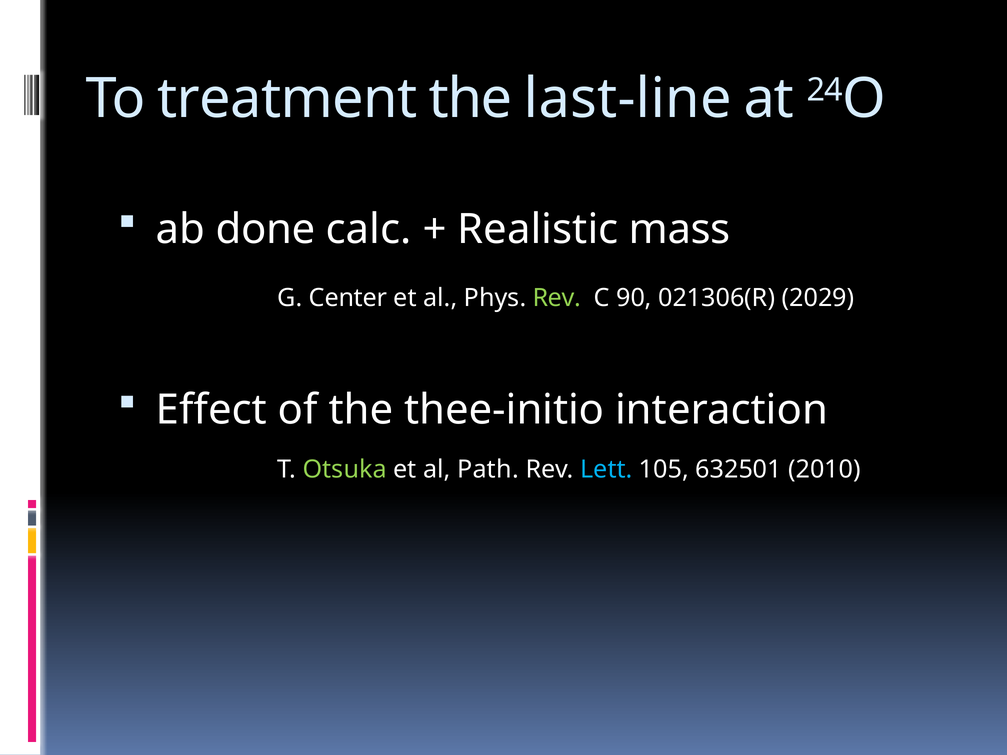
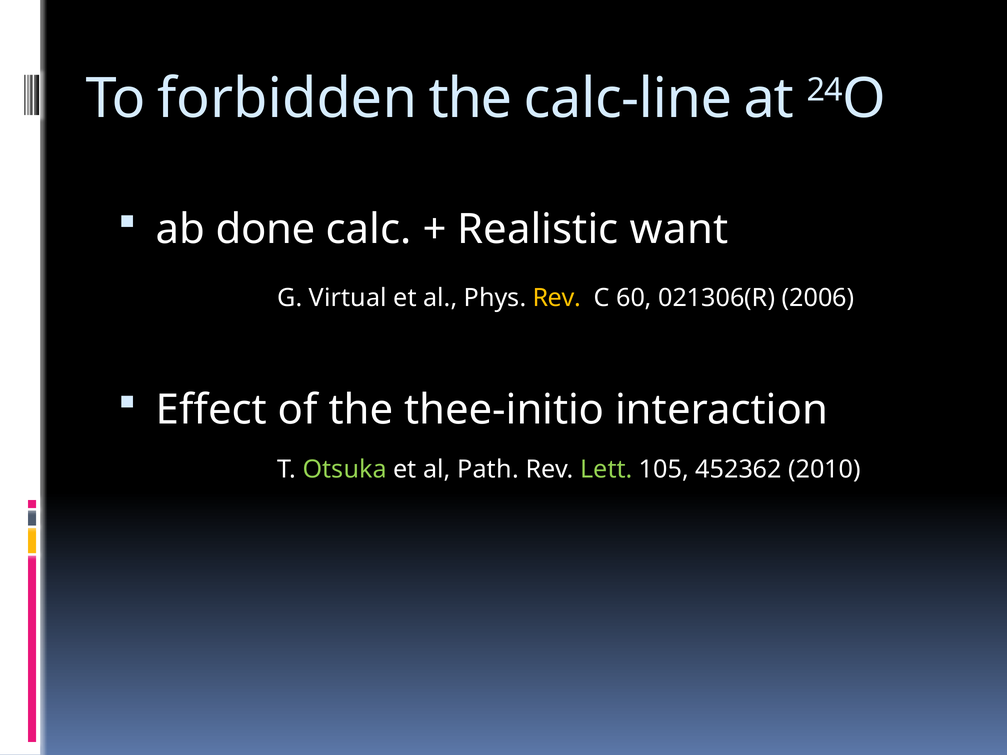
treatment: treatment -> forbidden
last-line: last-line -> calc-line
mass: mass -> want
Center: Center -> Virtual
Rev at (557, 298) colour: light green -> yellow
90: 90 -> 60
2029: 2029 -> 2006
Lett colour: light blue -> light green
632501: 632501 -> 452362
